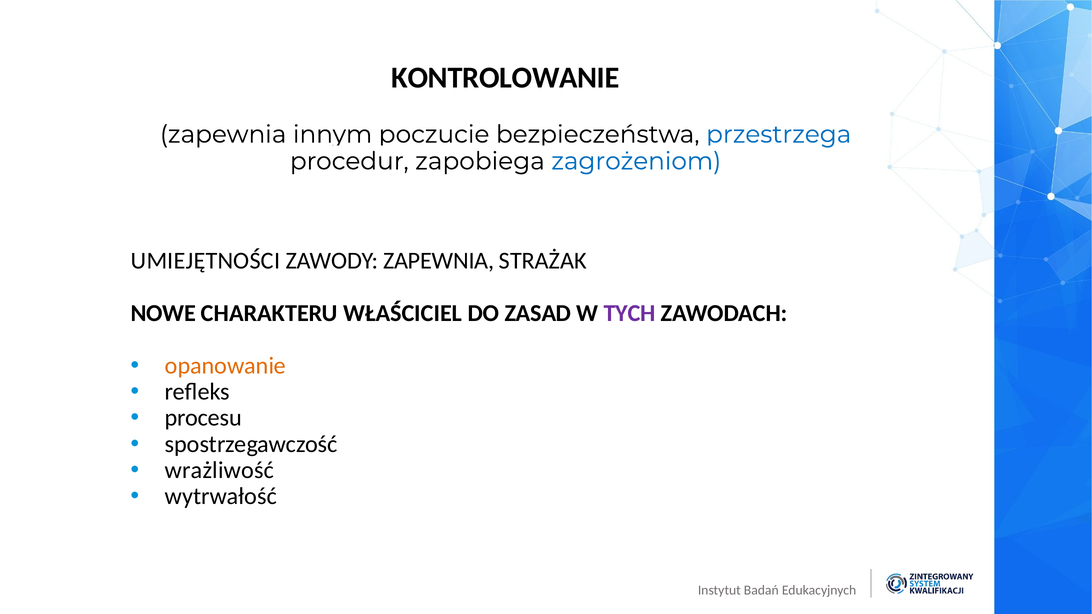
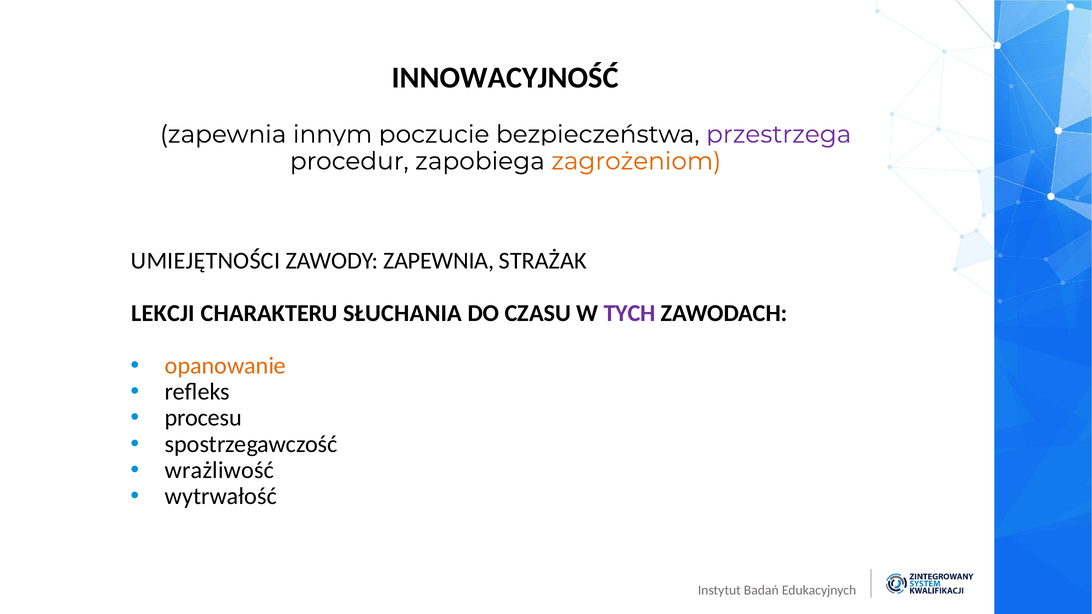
KONTROLOWANIE: KONTROLOWANIE -> INNOWACYJNOŚĆ
przestrzega colour: blue -> purple
zagrożeniom colour: blue -> orange
NOWE: NOWE -> LEKCJI
WŁAŚCICIEL: WŁAŚCICIEL -> SŁUCHANIA
ZASAD: ZASAD -> CZASU
